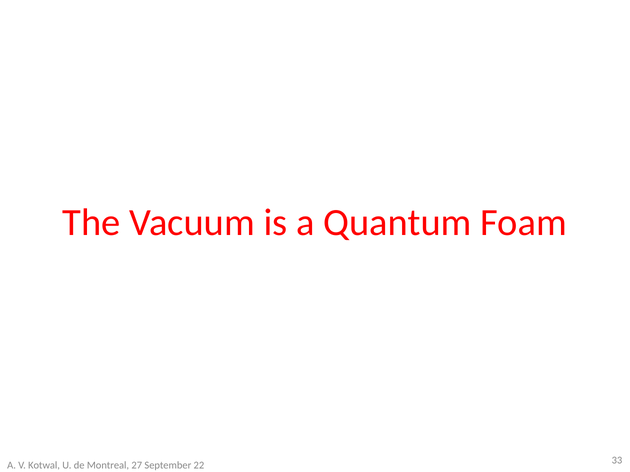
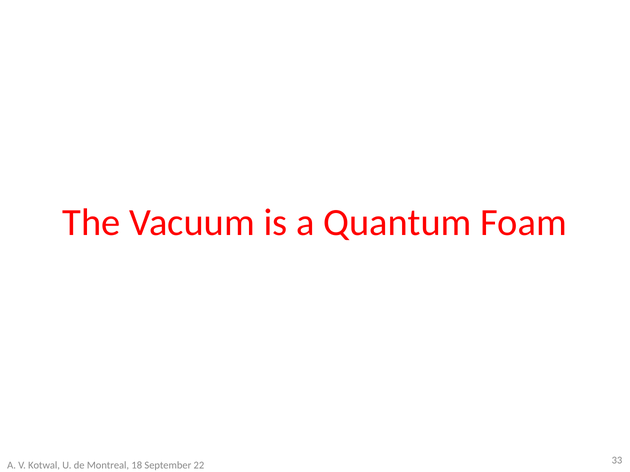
27: 27 -> 18
